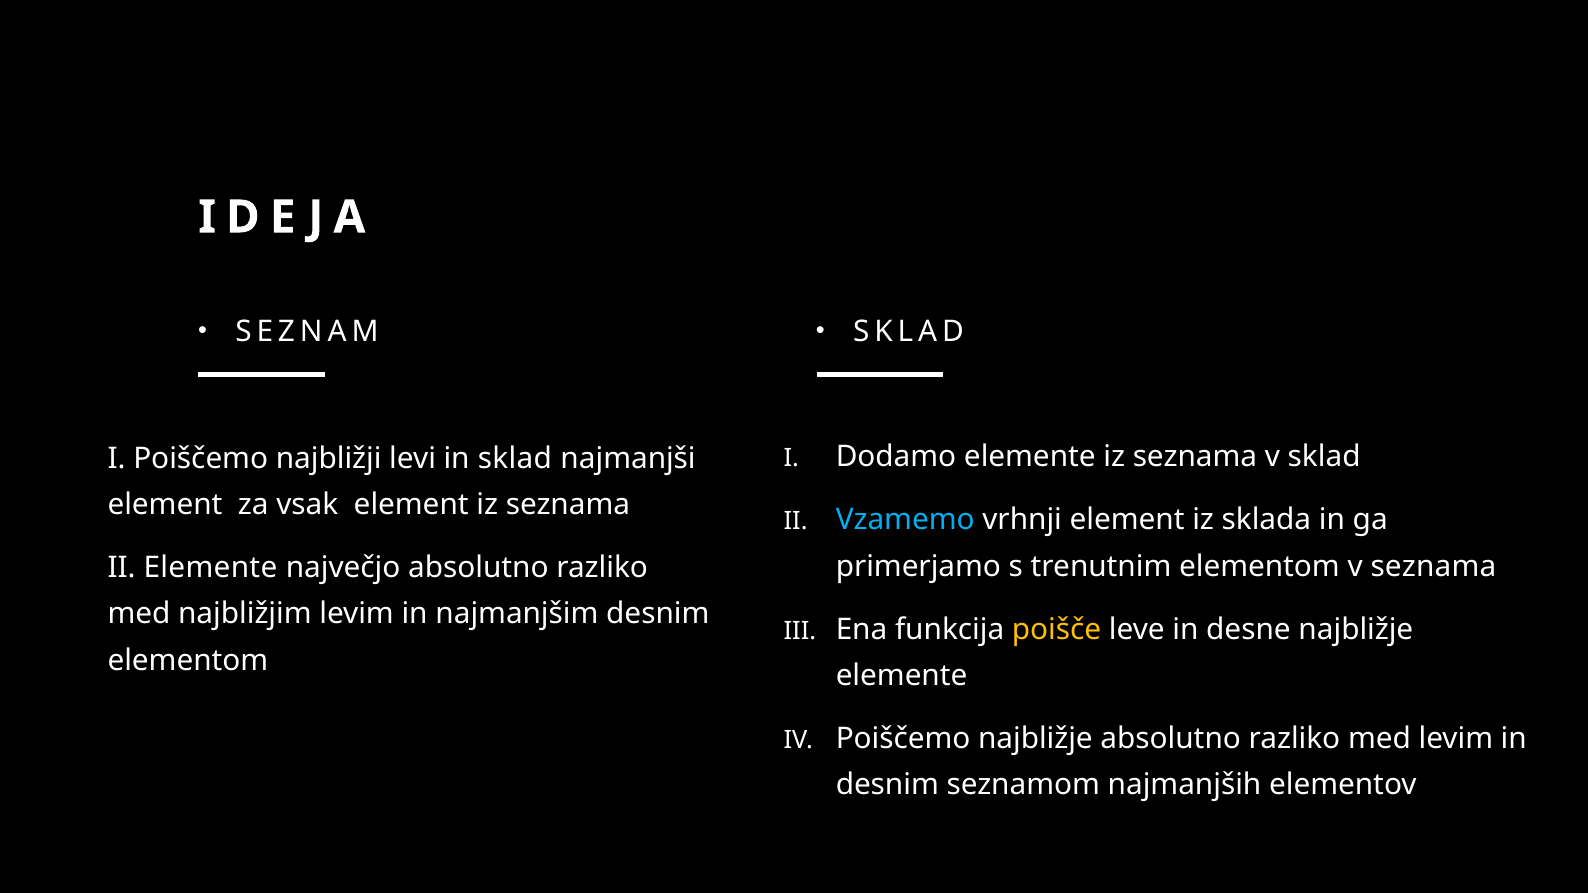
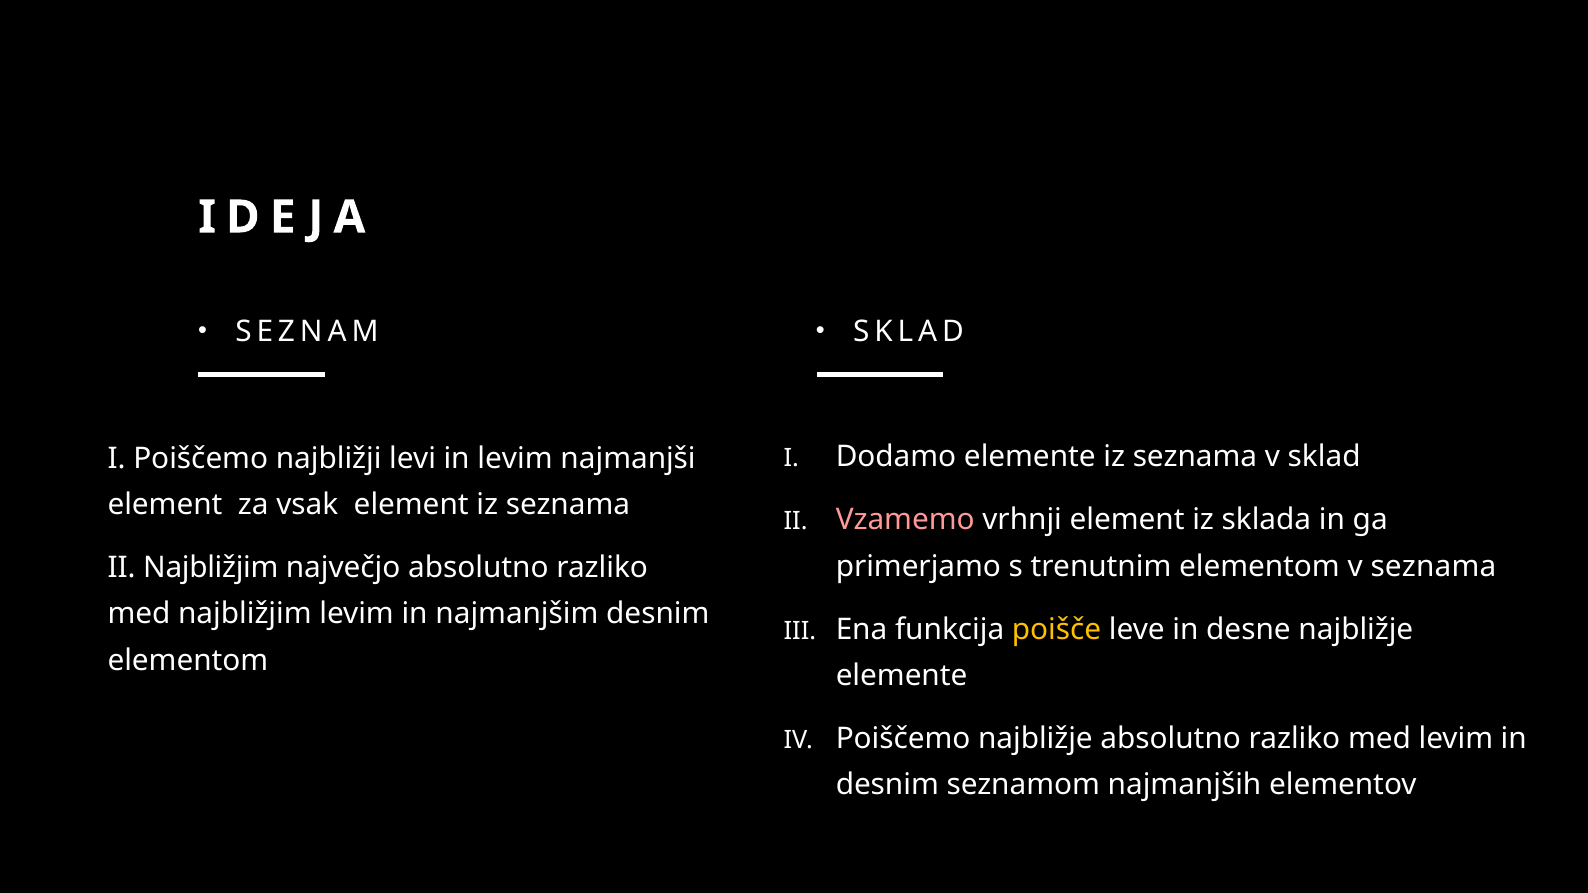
in sklad: sklad -> levim
Vzamemo colour: light blue -> pink
II Elemente: Elemente -> Najbližjim
